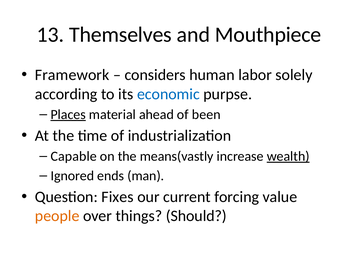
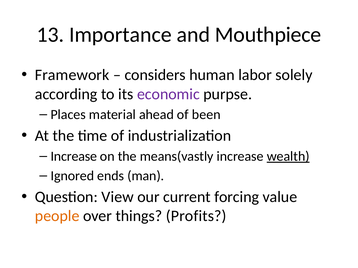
Themselves: Themselves -> Importance
economic colour: blue -> purple
Places underline: present -> none
Capable at (74, 157): Capable -> Increase
Fixes: Fixes -> View
Should: Should -> Profits
